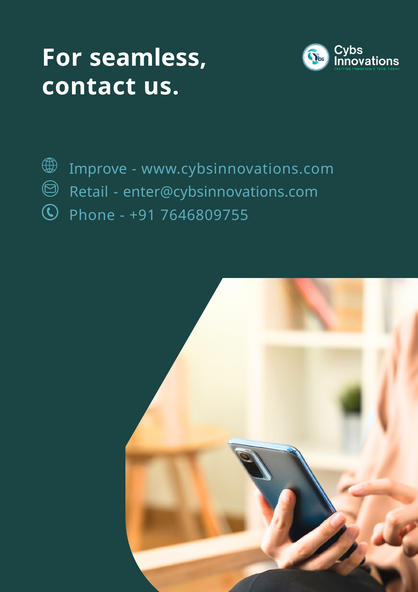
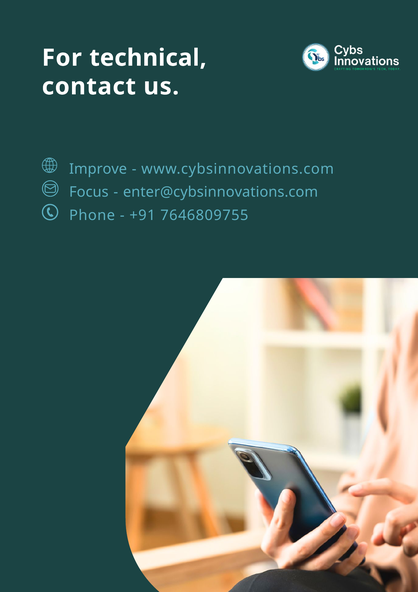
seamless: seamless -> technical
Retail: Retail -> Focus
